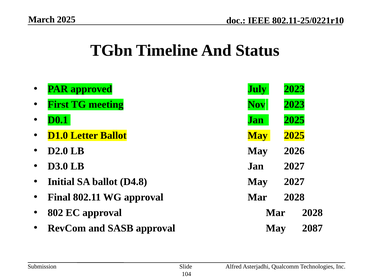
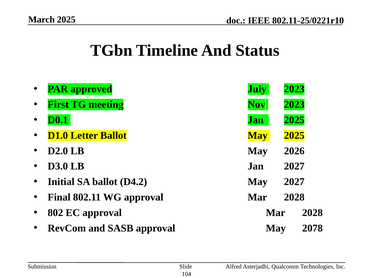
D4.8: D4.8 -> D4.2
2087: 2087 -> 2078
